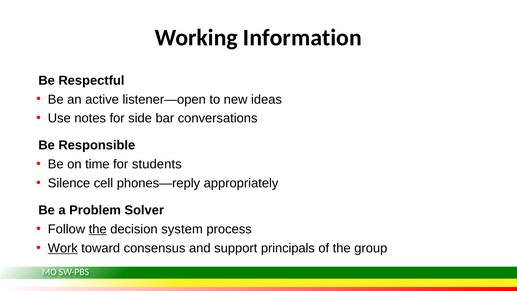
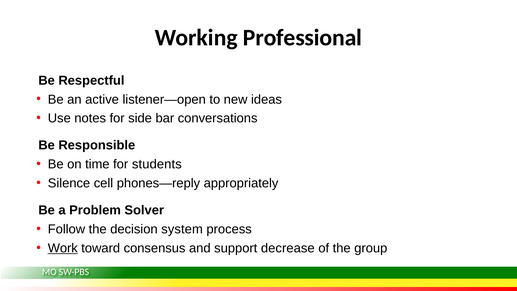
Information: Information -> Professional
the at (98, 229) underline: present -> none
principals: principals -> decrease
